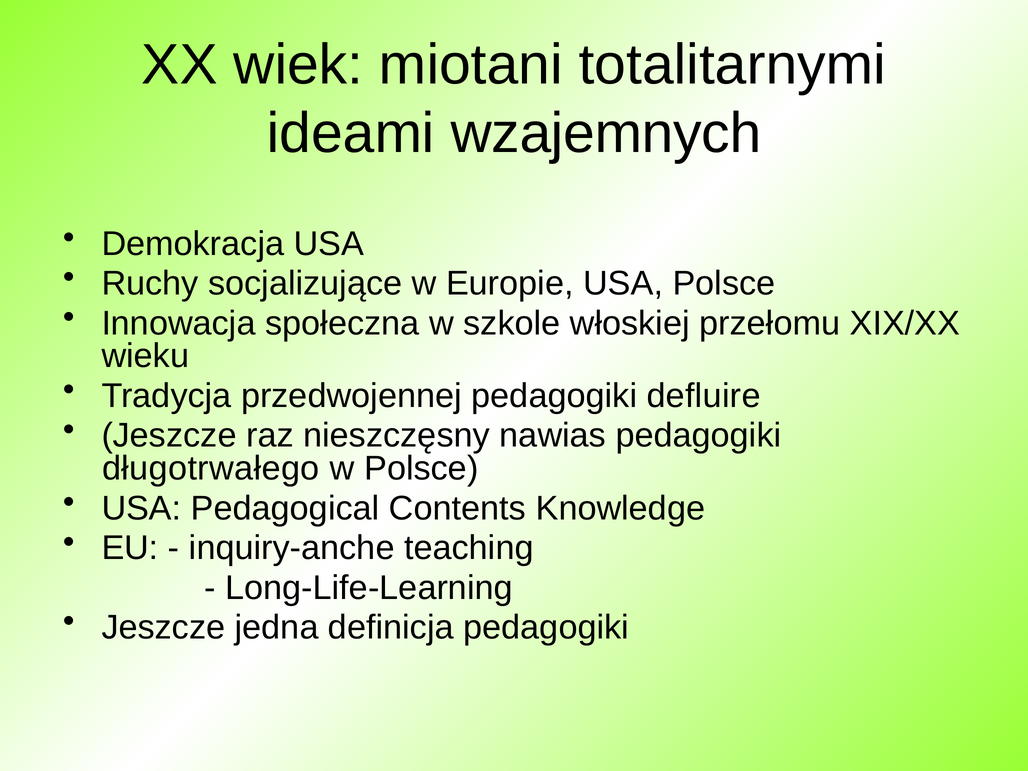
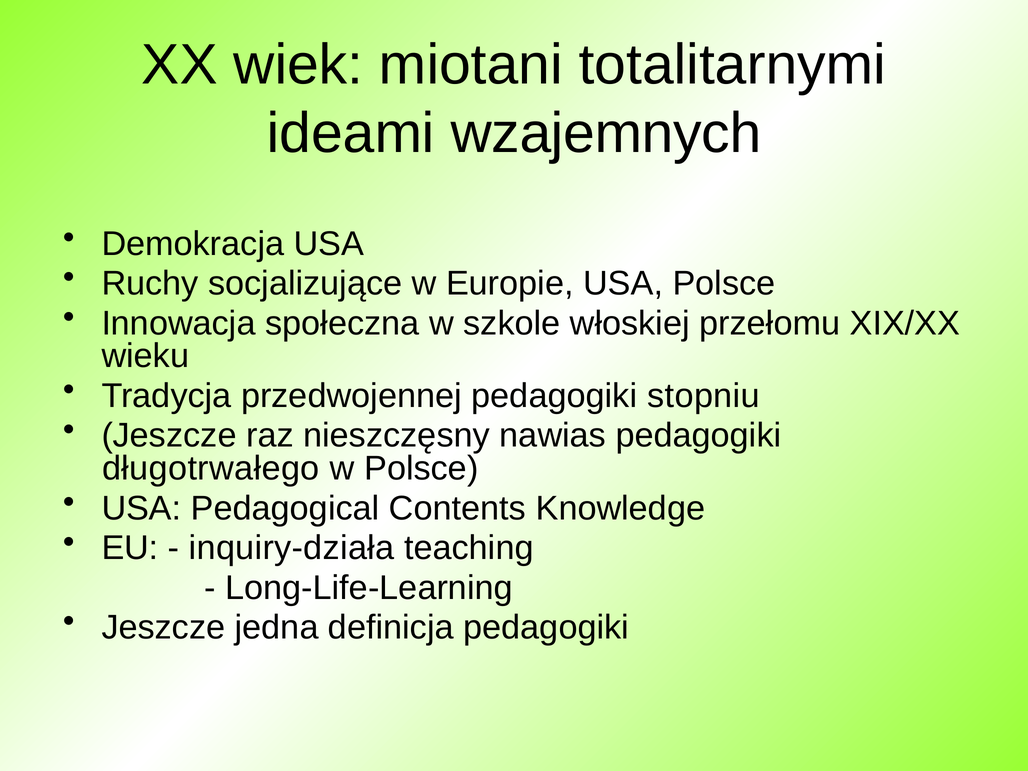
defluire: defluire -> stopniu
inquiry-anche: inquiry-anche -> inquiry-działa
